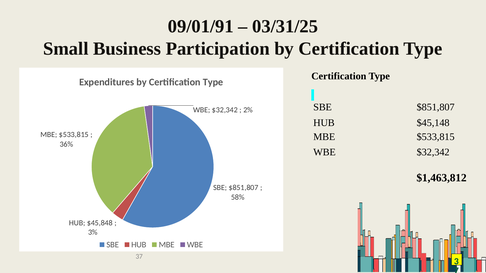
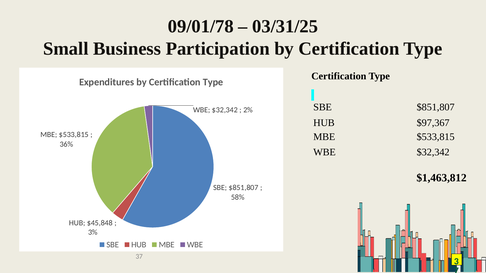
09/01/91: 09/01/91 -> 09/01/78
$45,148: $45,148 -> $97,367
